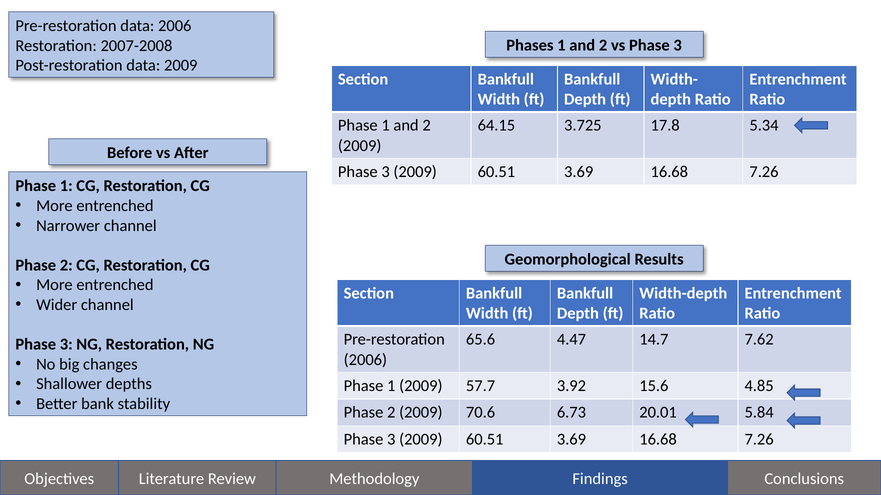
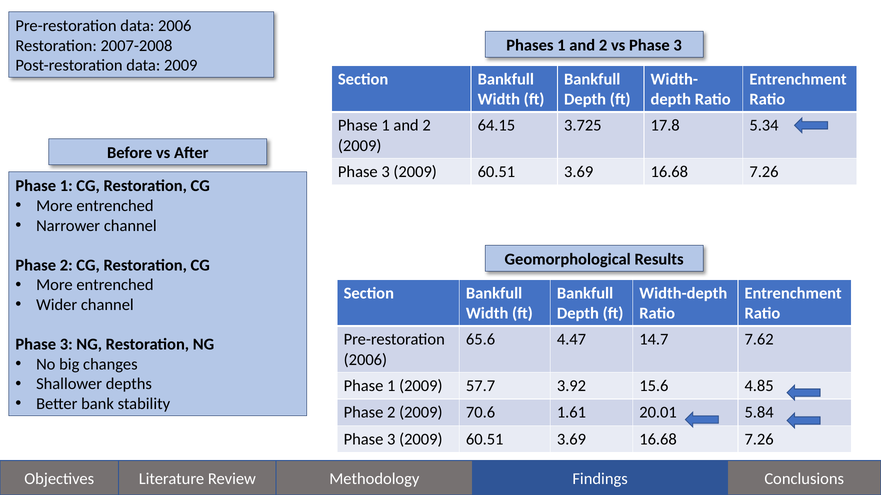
6.73: 6.73 -> 1.61
